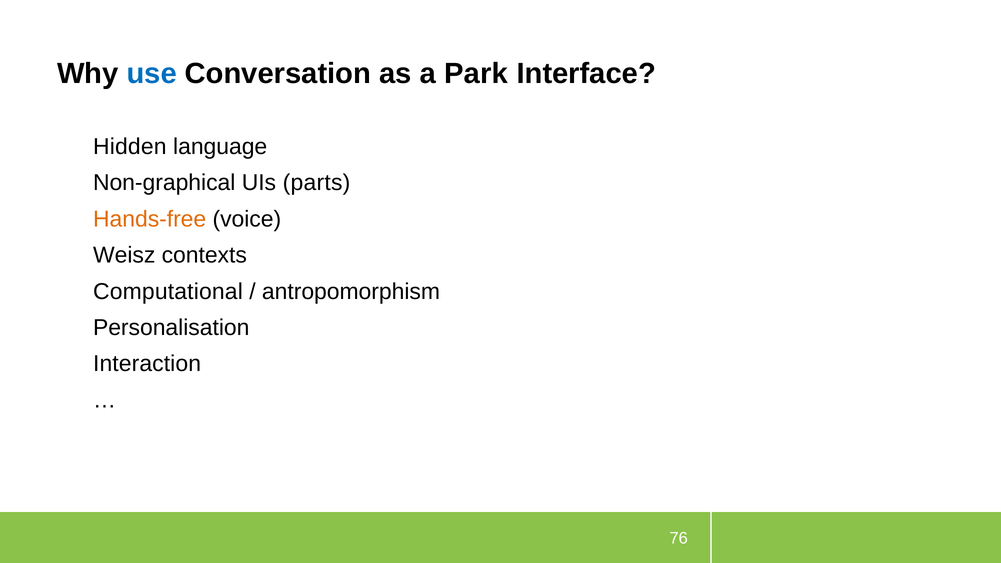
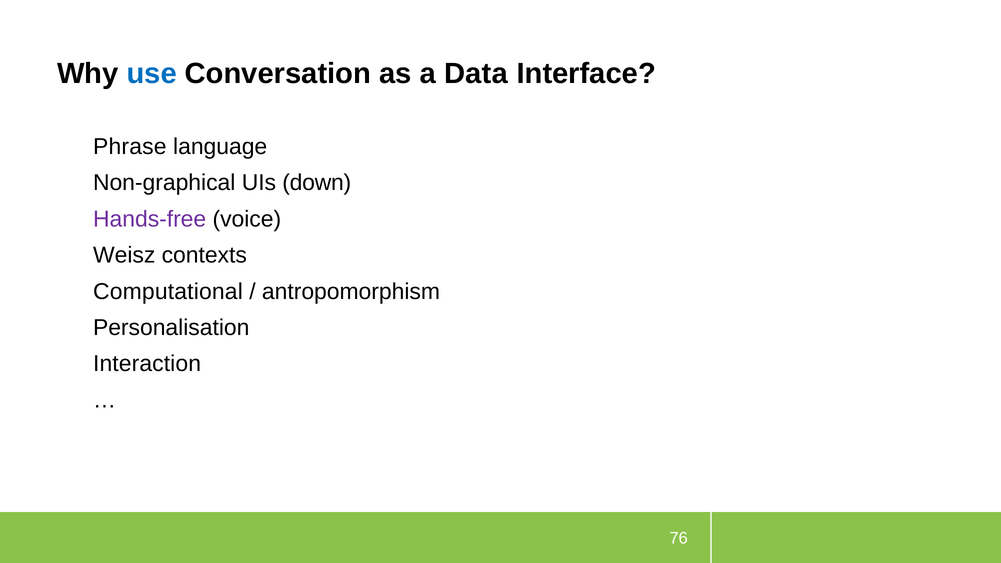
Park: Park -> Data
Hidden: Hidden -> Phrase
parts: parts -> down
Hands-free colour: orange -> purple
